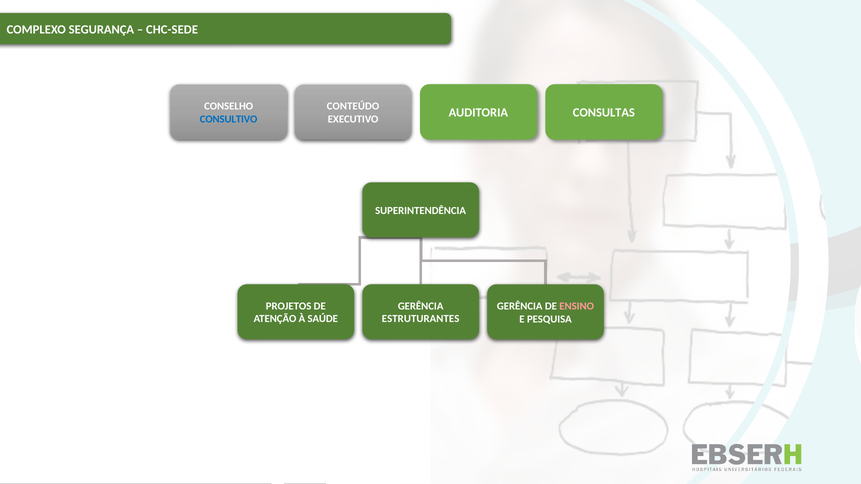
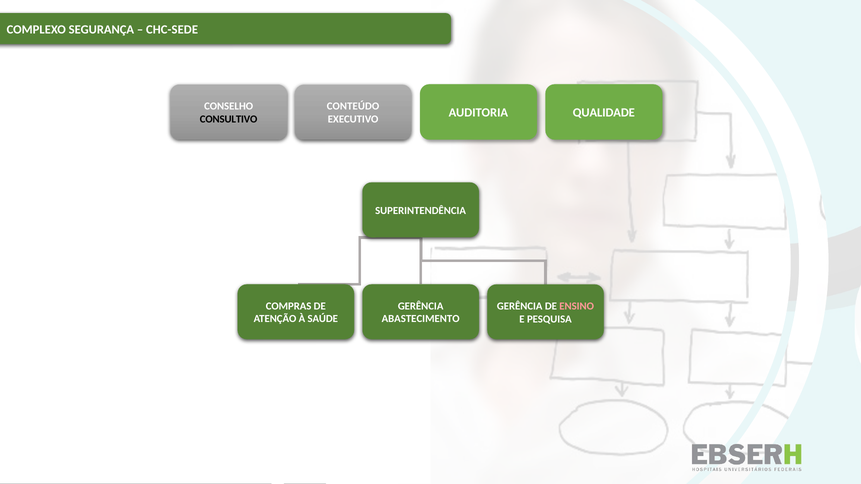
CONSULTAS: CONSULTAS -> QUALIDADE
CONSULTIVO colour: blue -> black
PROJETOS: PROJETOS -> COMPRAS
ESTRUTURANTES: ESTRUTURANTES -> ABASTECIMENTO
